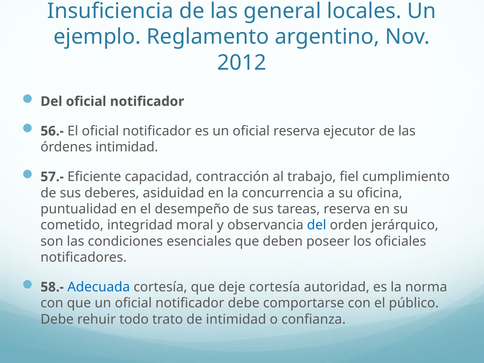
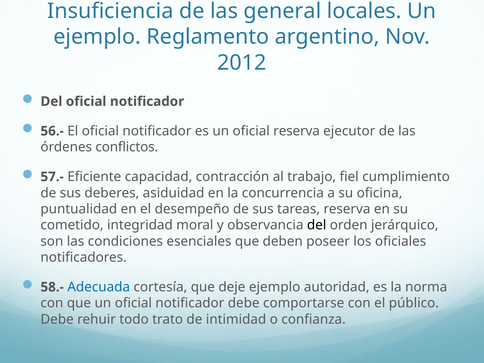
órdenes intimidad: intimidad -> conflictos
del at (317, 225) colour: blue -> black
deje cortesía: cortesía -> ejemplo
